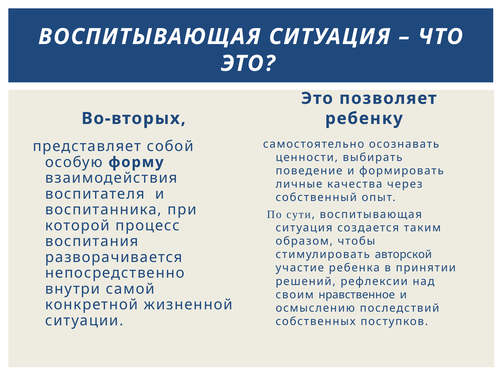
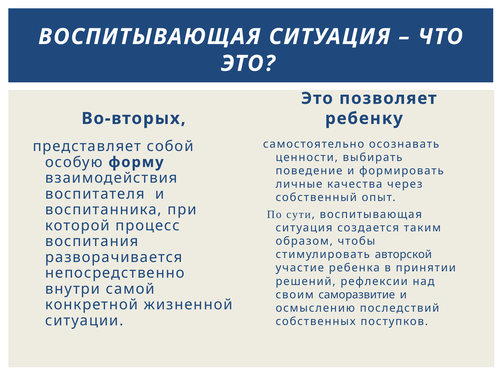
нравственное: нравственное -> саморазвитие
